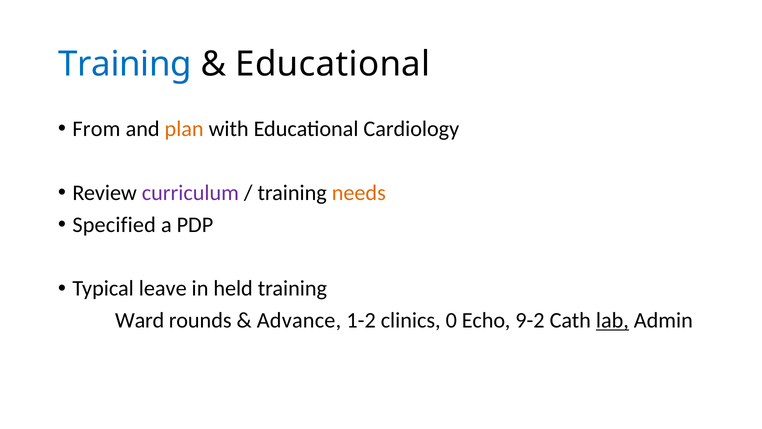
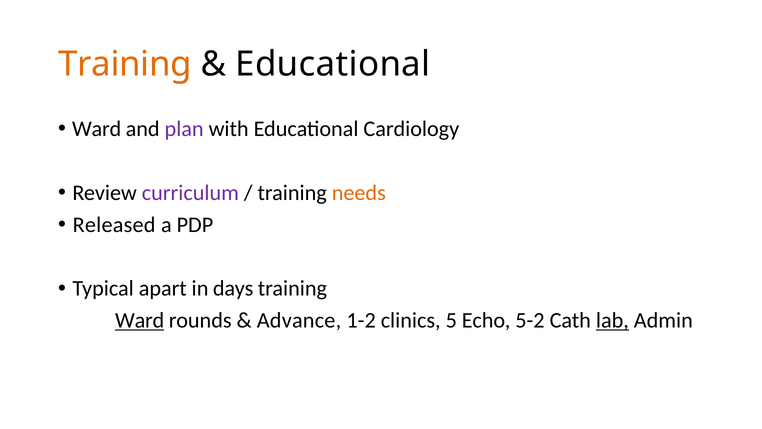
Training at (125, 64) colour: blue -> orange
From at (96, 129): From -> Ward
plan colour: orange -> purple
Specified: Specified -> Released
leave: leave -> apart
held: held -> days
Ward at (140, 320) underline: none -> present
0: 0 -> 5
9-2: 9-2 -> 5-2
